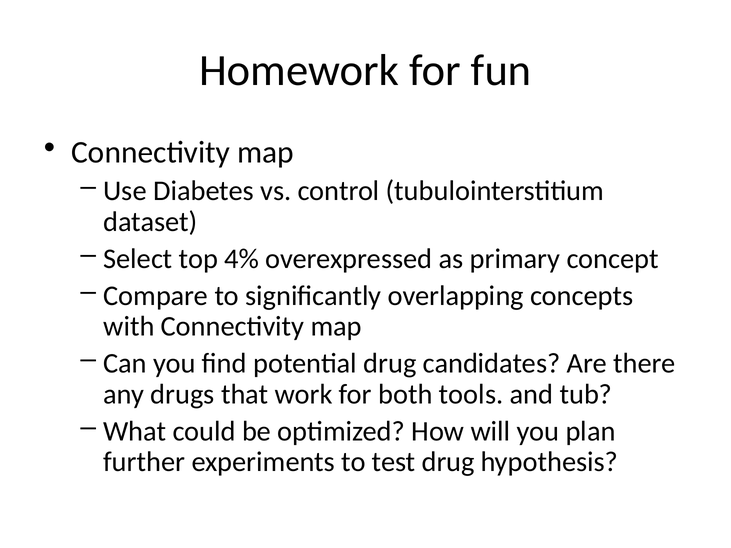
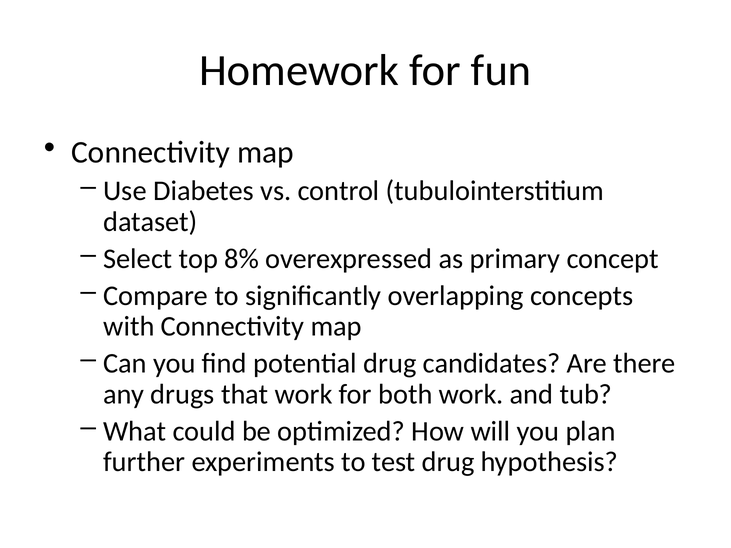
4%: 4% -> 8%
both tools: tools -> work
